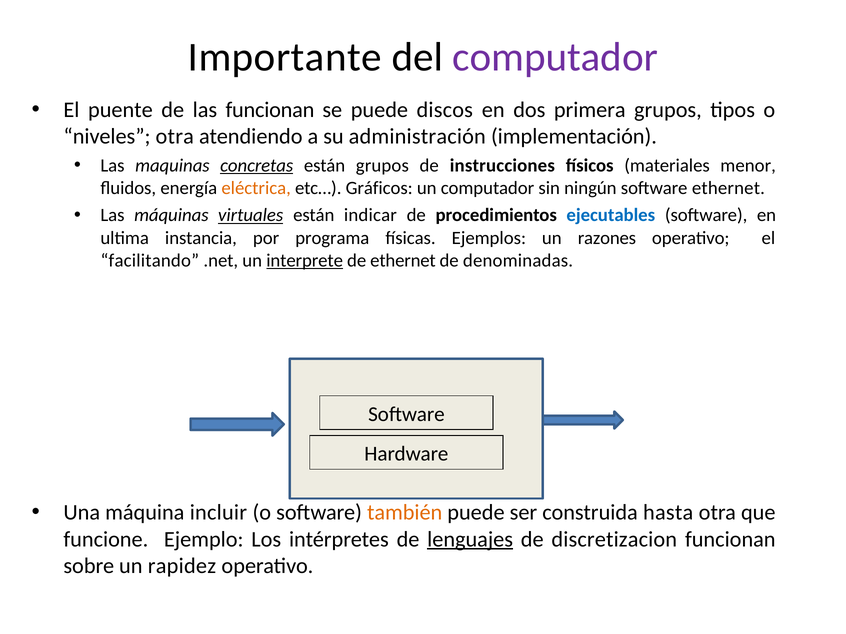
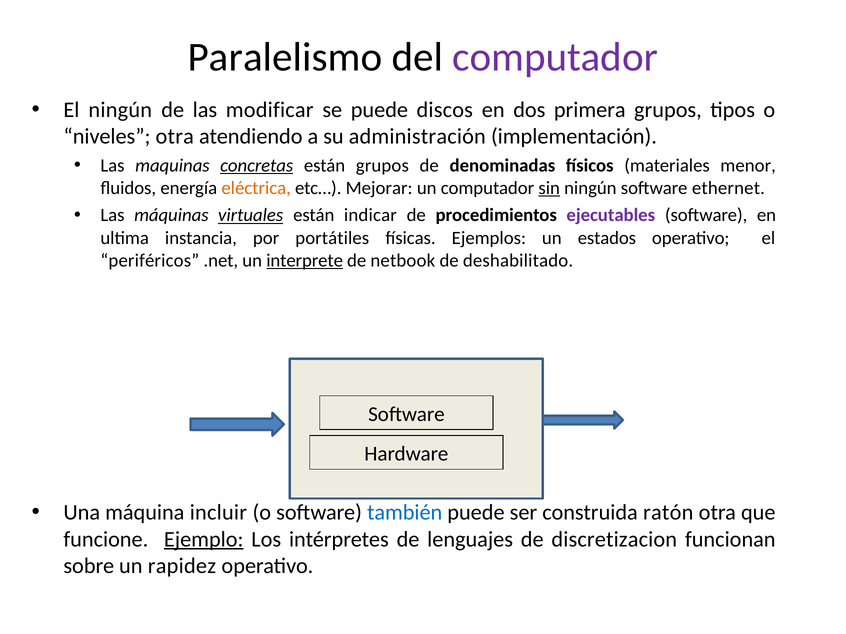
Importante: Importante -> Paralelismo
El puente: puente -> ningún
las funcionan: funcionan -> modificar
instrucciones: instrucciones -> denominadas
Gráficos: Gráficos -> Mejorar
sin underline: none -> present
ejecutables colour: blue -> purple
programa: programa -> portátiles
razones: razones -> estados
facilitando: facilitando -> periféricos
de ethernet: ethernet -> netbook
denominadas: denominadas -> deshabilitado
también colour: orange -> blue
hasta: hasta -> ratón
Ejemplo underline: none -> present
lenguajes underline: present -> none
